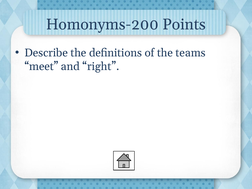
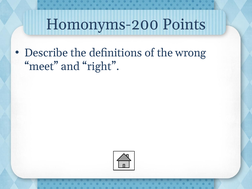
teams: teams -> wrong
